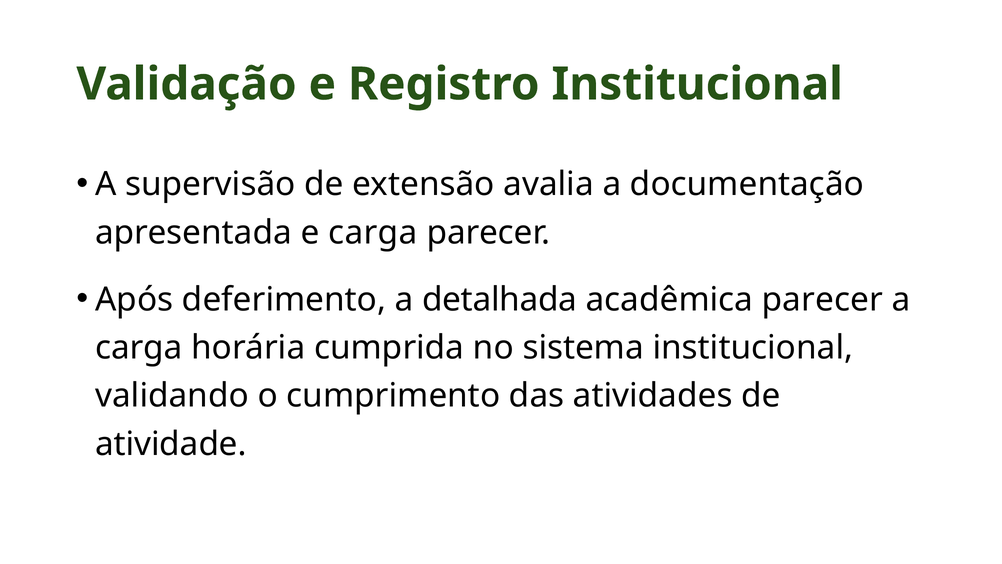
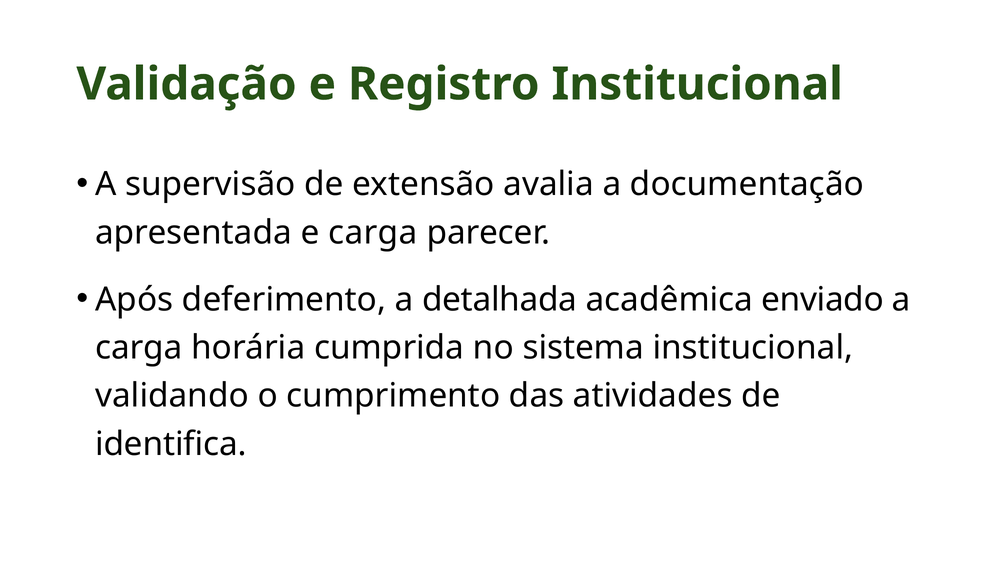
acadêmica parecer: parecer -> enviado
atividade: atividade -> identifica
